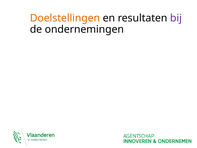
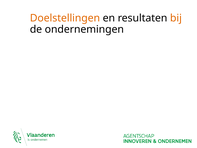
bij colour: purple -> orange
